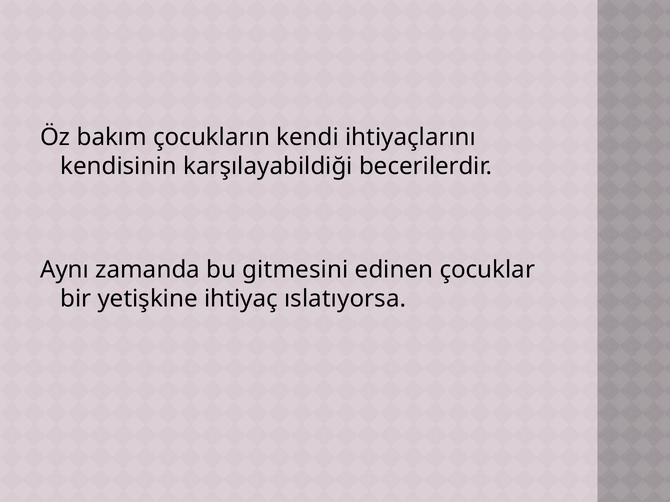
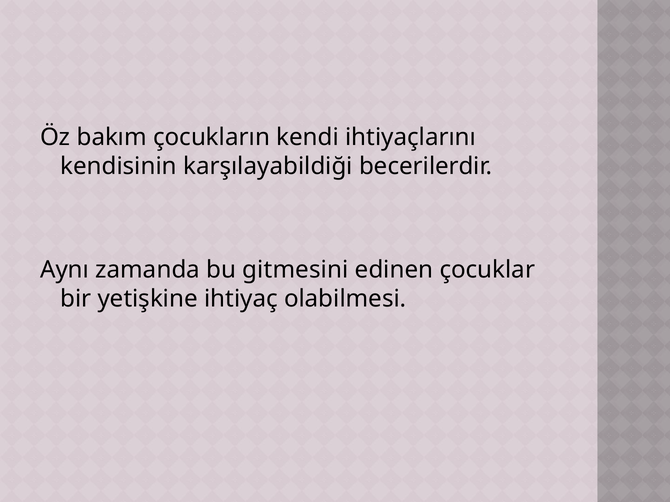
ıslatıyorsa: ıslatıyorsa -> olabilmesi
